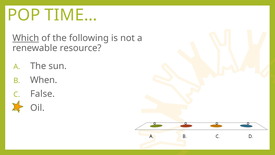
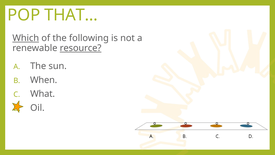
TIME…: TIME… -> THAT…
resource underline: none -> present
False: False -> What
